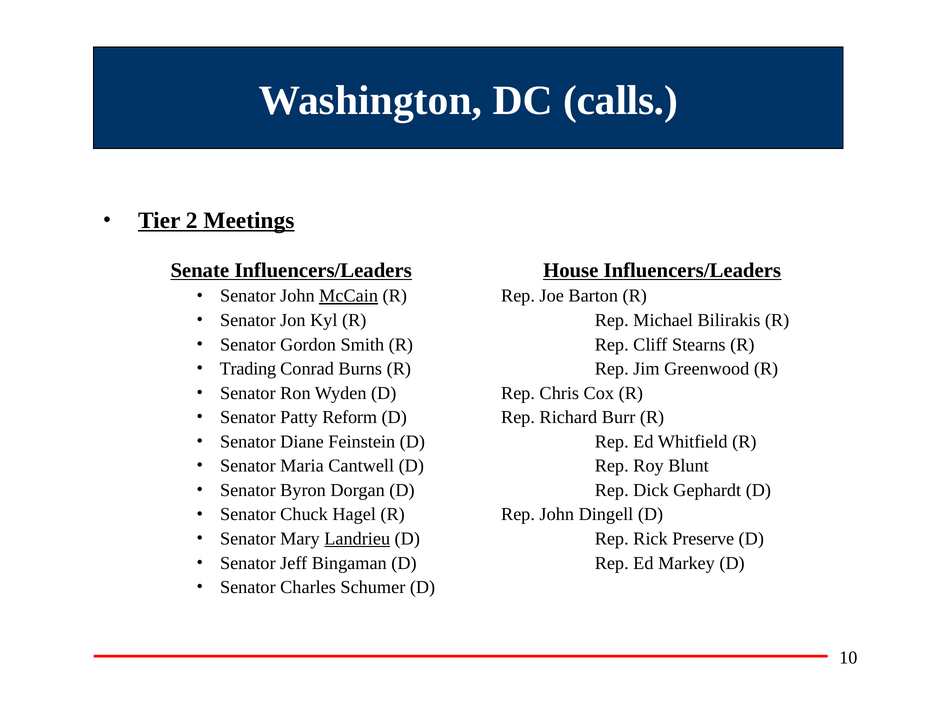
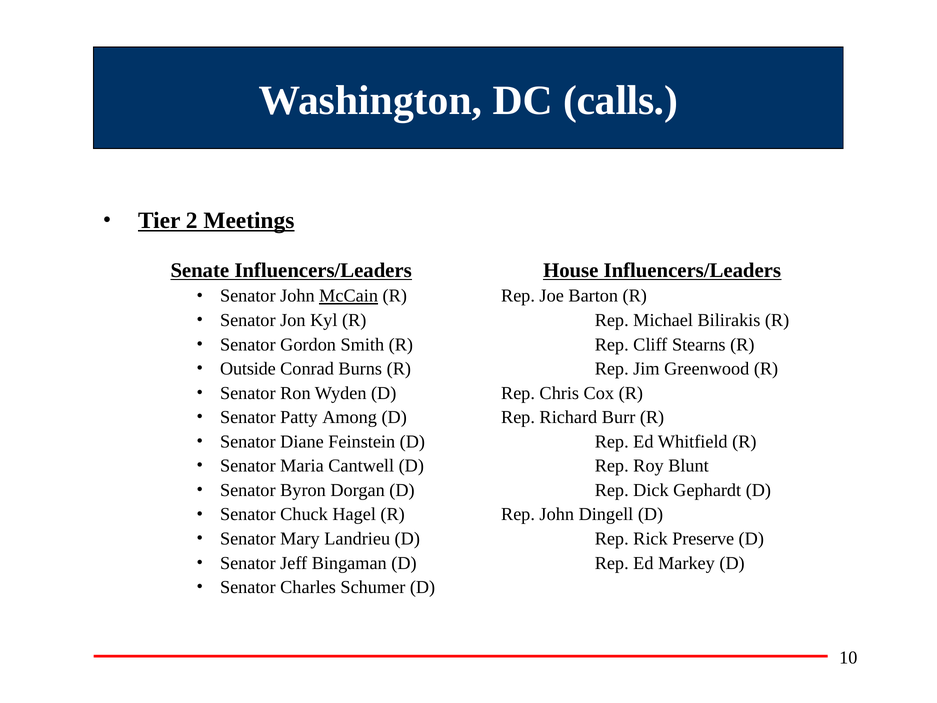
Trading: Trading -> Outside
Reform: Reform -> Among
Landrieu underline: present -> none
